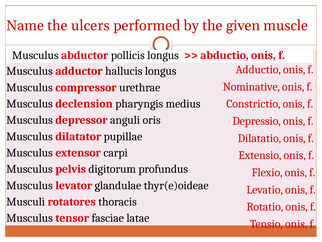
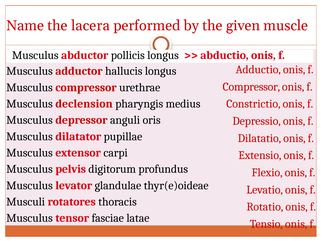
ulcers: ulcers -> lacera
Nominative at (251, 87): Nominative -> Compressor
